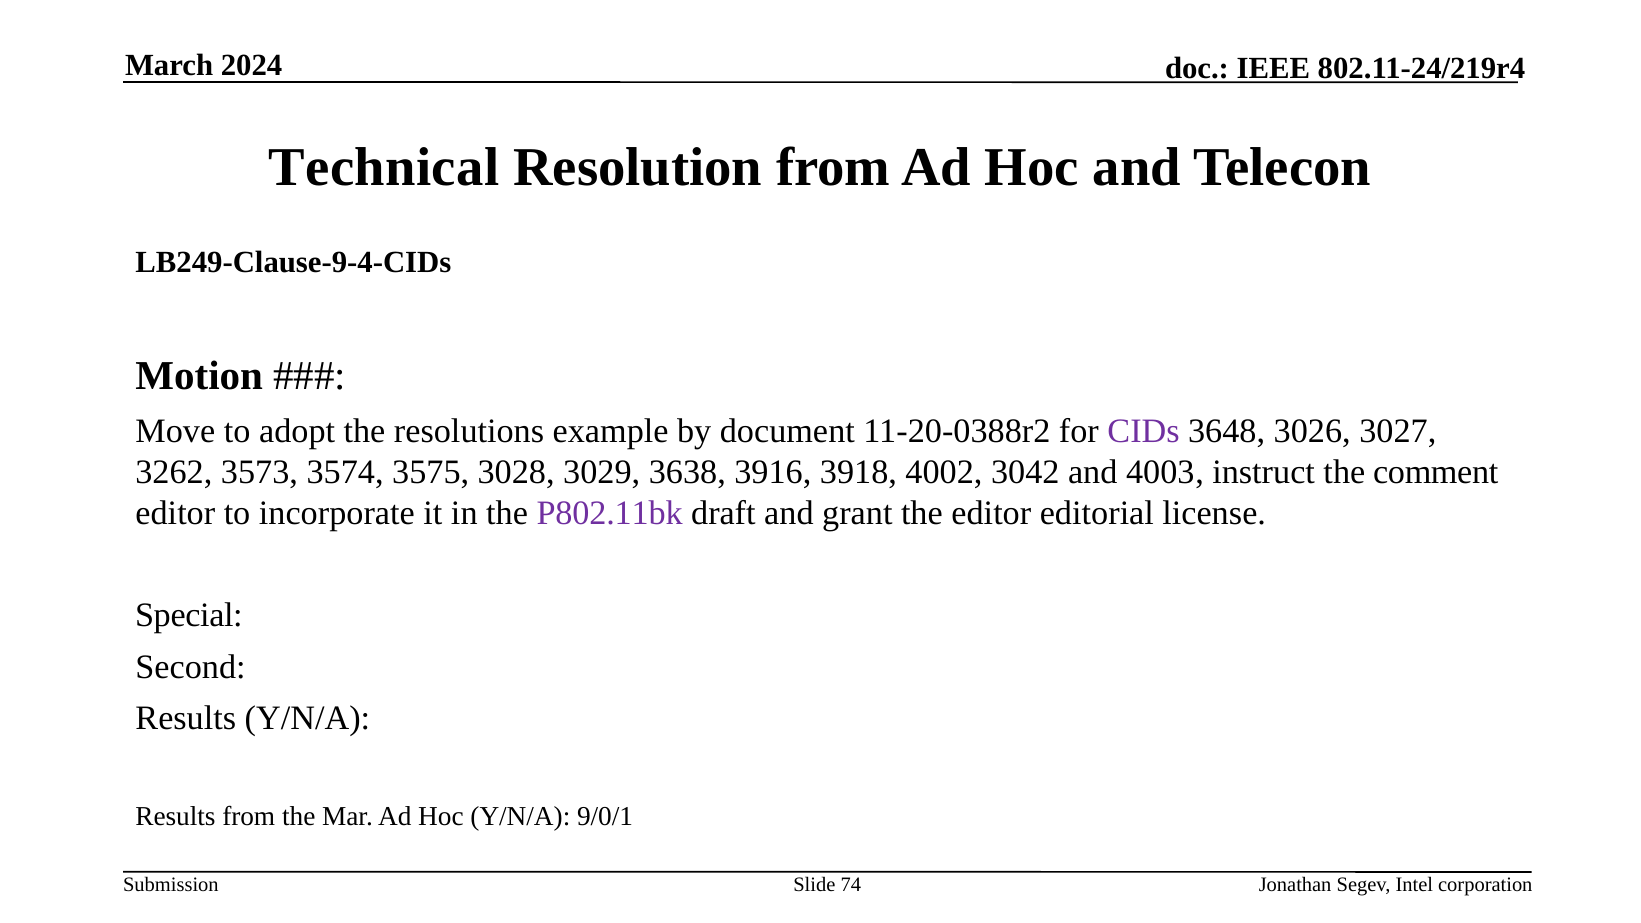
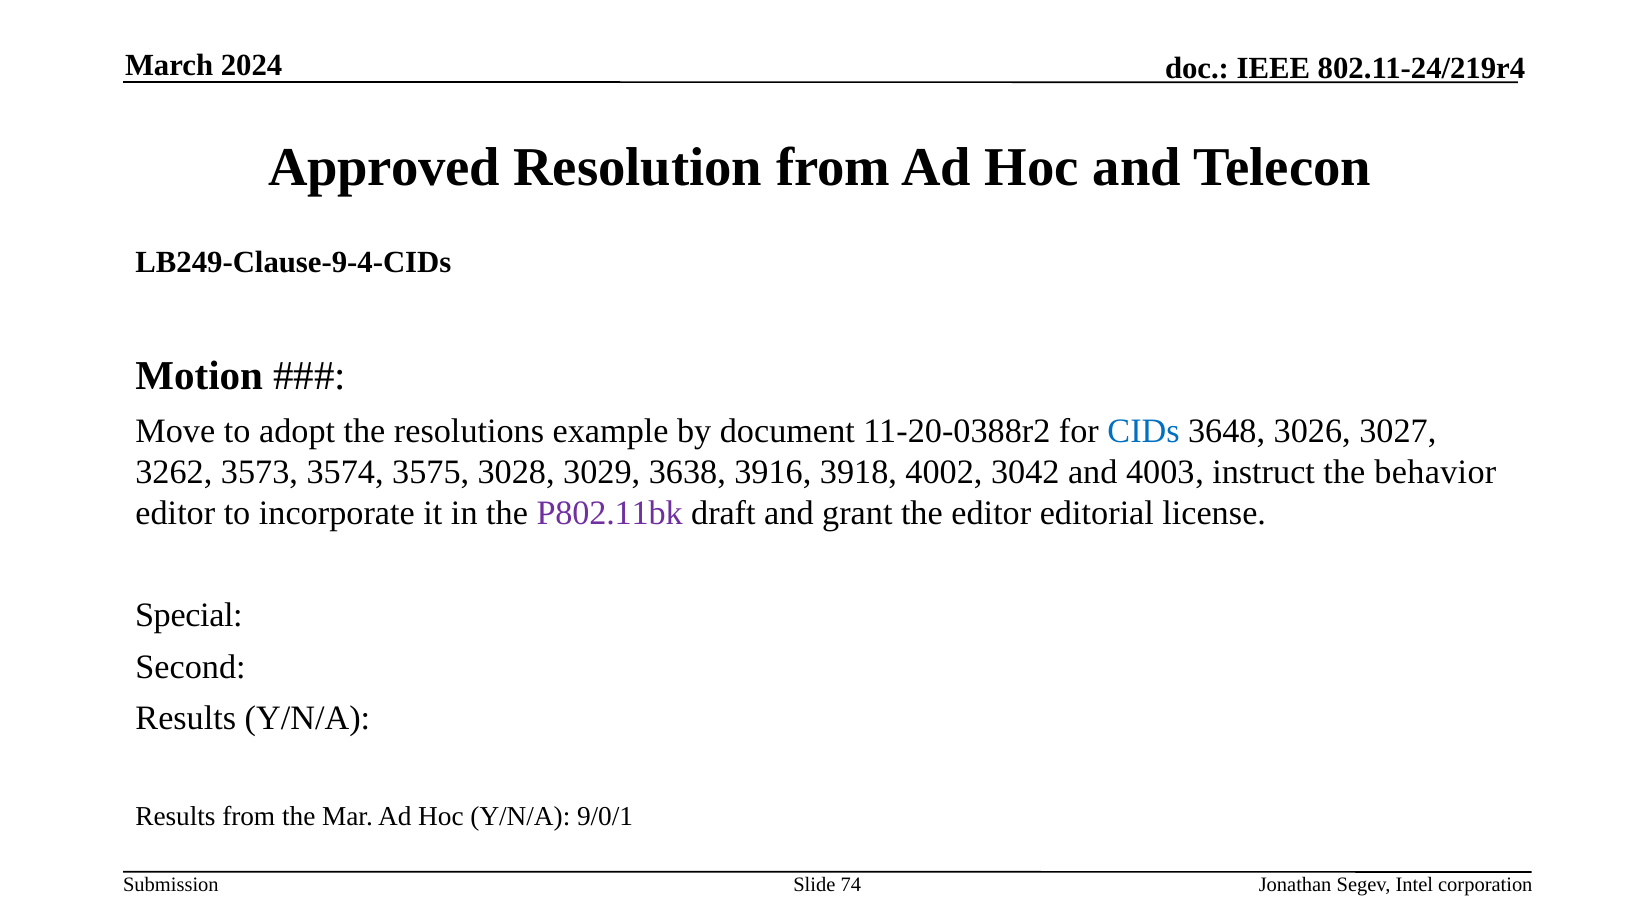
Technical: Technical -> Approved
CIDs colour: purple -> blue
comment: comment -> behavior
